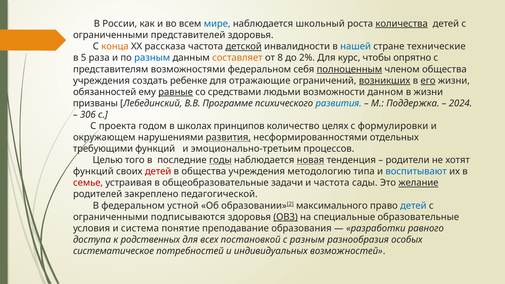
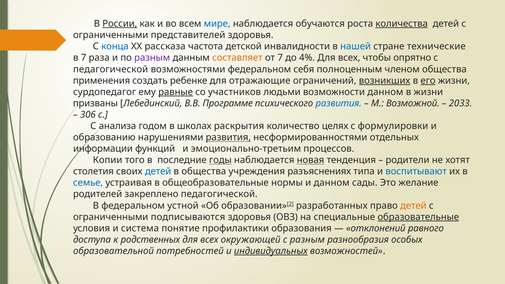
России underline: none -> present
школьный: школьный -> обучаются
конца colour: orange -> blue
детской underline: present -> none
в 5: 5 -> 7
разным at (152, 58) colour: blue -> purple
от 8: 8 -> 7
2%: 2% -> 4%
курс at (349, 58): курс -> всех
представителям at (111, 69): представителям -> педагогической
полноценным underline: present -> none
учреждения at (101, 81): учреждения -> применения
обязанностей: обязанностей -> сурдопедагог
средствами: средствами -> участников
Поддержка: Поддержка -> Возможной
2024: 2024 -> 2033
проекта: проекта -> анализа
принципов: принципов -> раскрытия
окружающем: окружающем -> образованию
требующими: требующими -> информации
Целью: Целью -> Копии
функций at (93, 172): функций -> столетия
детей at (158, 172) colour: red -> blue
методологию: методологию -> разъяснениях
семье colour: red -> blue
задачи: задачи -> нормы
и частота: частота -> данном
желание underline: present -> none
максимального: максимального -> разработанных
детей at (413, 206) colour: blue -> orange
ОВЗ underline: present -> none
образовательные underline: none -> present
преподавание: преподавание -> профилактики
разработки: разработки -> отклонений
постановкой: постановкой -> окружающей
систематическое: систематическое -> образовательной
индивидуальных underline: none -> present
